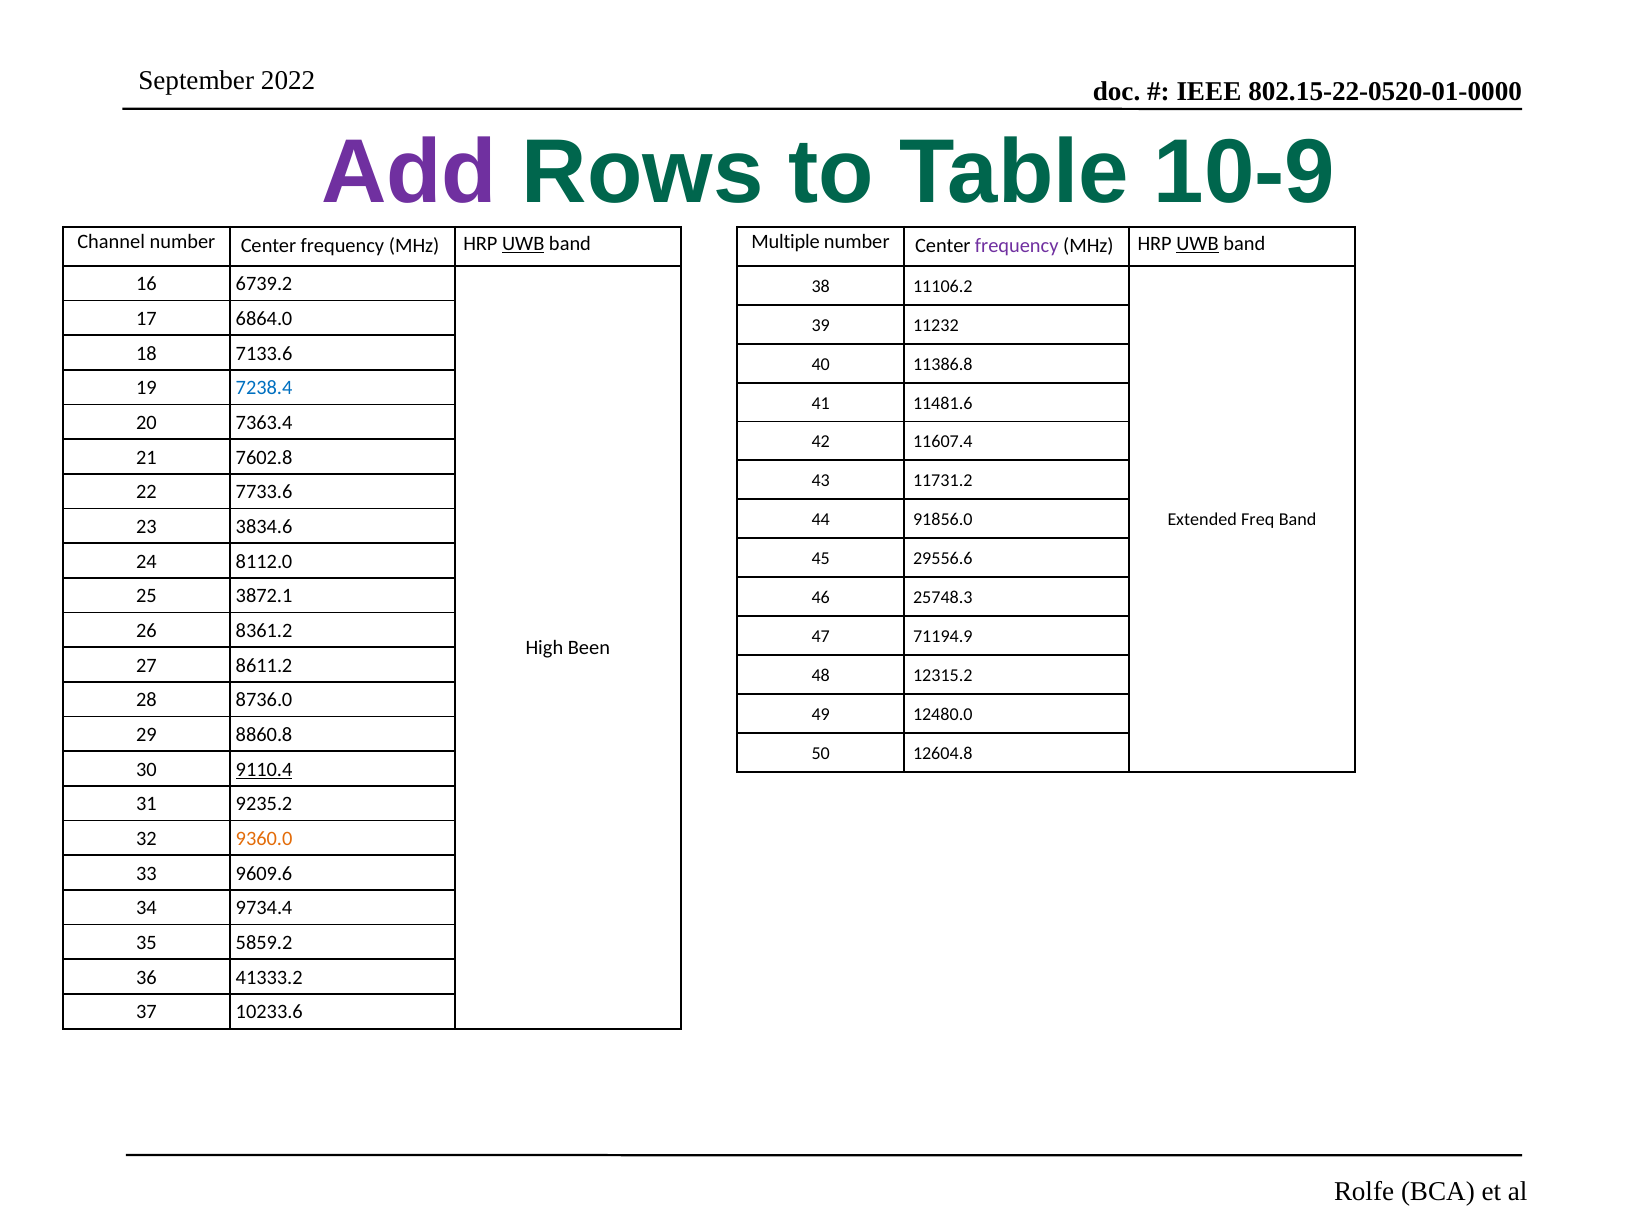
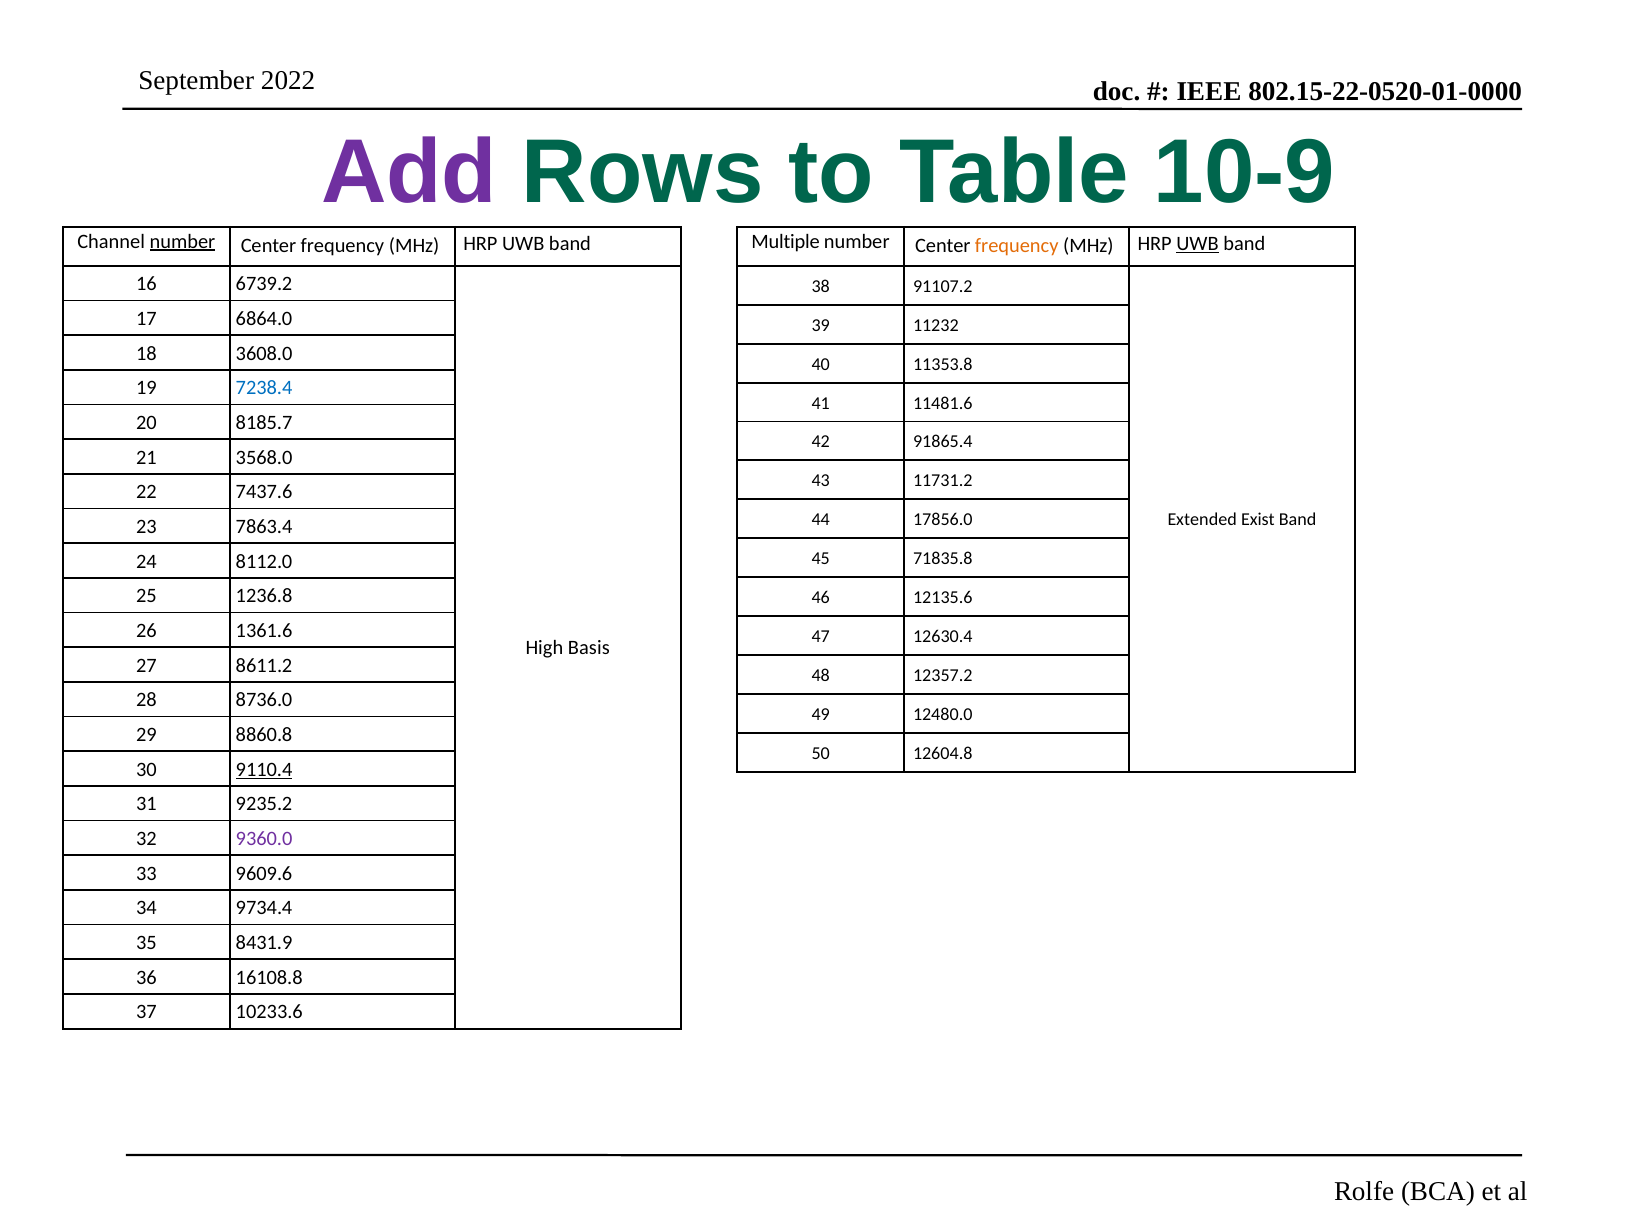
number at (182, 241) underline: none -> present
UWB at (523, 244) underline: present -> none
frequency at (1017, 245) colour: purple -> orange
11106.2: 11106.2 -> 91107.2
7133.6: 7133.6 -> 3608.0
11386.8: 11386.8 -> 11353.8
7363.4: 7363.4 -> 8185.7
11607.4: 11607.4 -> 91865.4
7602.8: 7602.8 -> 3568.0
7733.6: 7733.6 -> 7437.6
91856.0: 91856.0 -> 17856.0
Freq: Freq -> Exist
3834.6: 3834.6 -> 7863.4
29556.6: 29556.6 -> 71835.8
3872.1: 3872.1 -> 1236.8
25748.3: 25748.3 -> 12135.6
8361.2: 8361.2 -> 1361.6
71194.9: 71194.9 -> 12630.4
Been: Been -> Basis
12315.2: 12315.2 -> 12357.2
9360.0 colour: orange -> purple
5859.2: 5859.2 -> 8431.9
41333.2: 41333.2 -> 16108.8
